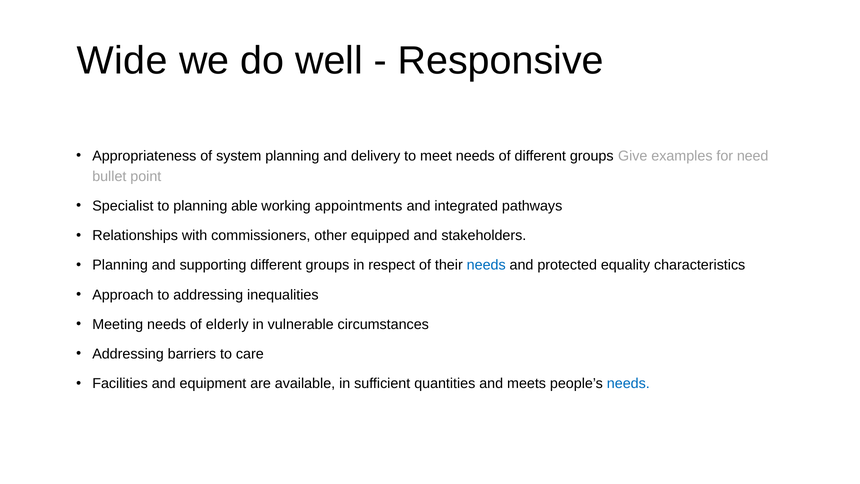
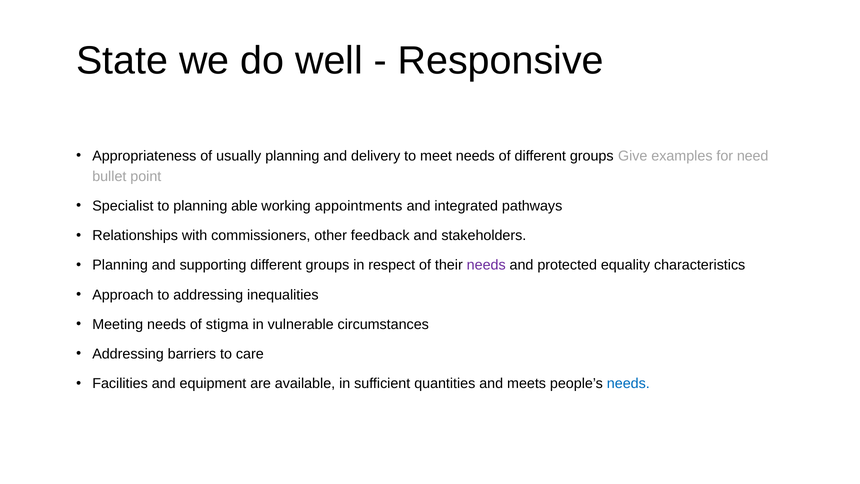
Wide: Wide -> State
system: system -> usually
equipped: equipped -> feedback
needs at (486, 265) colour: blue -> purple
elderly: elderly -> stigma
